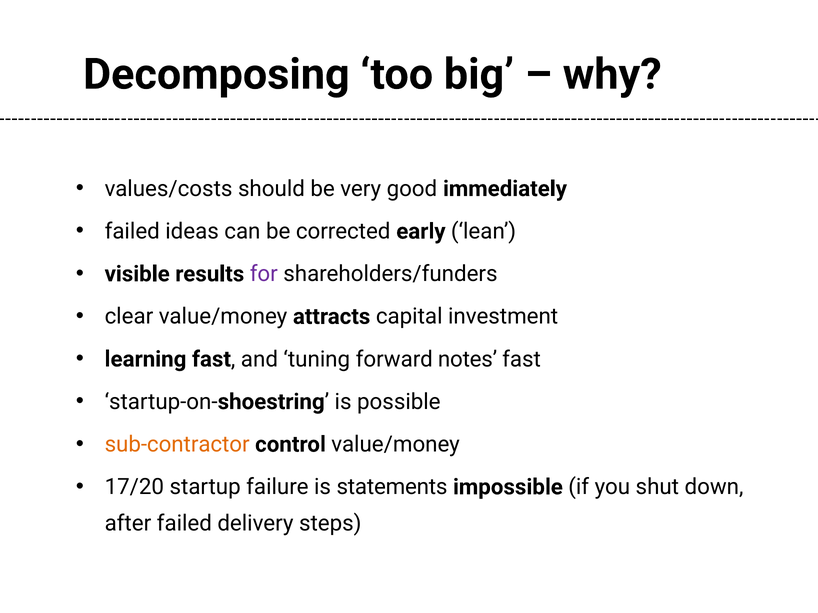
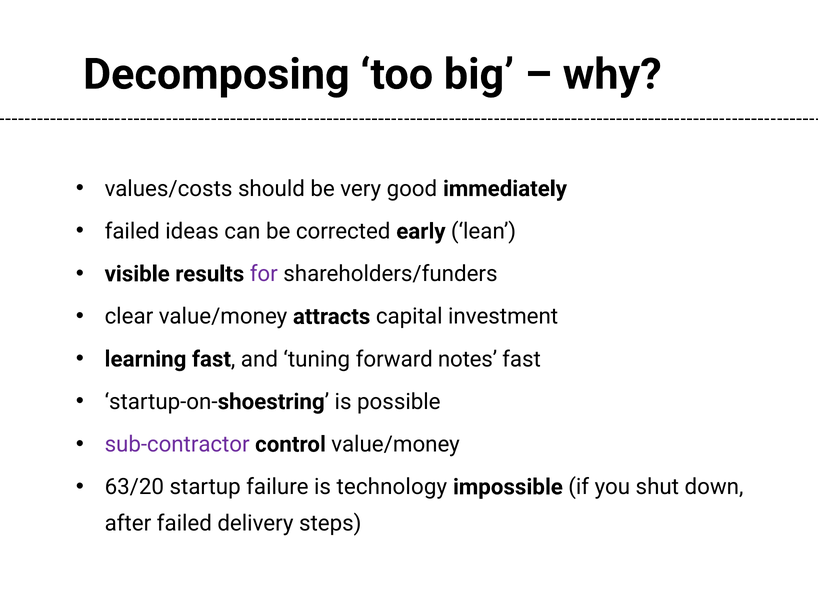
sub-contractor colour: orange -> purple
17/20: 17/20 -> 63/20
statements: statements -> technology
